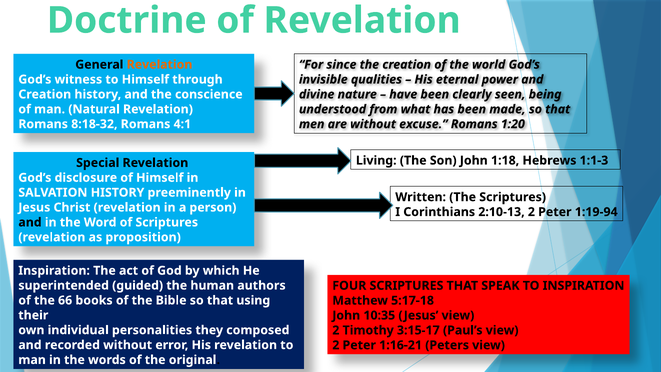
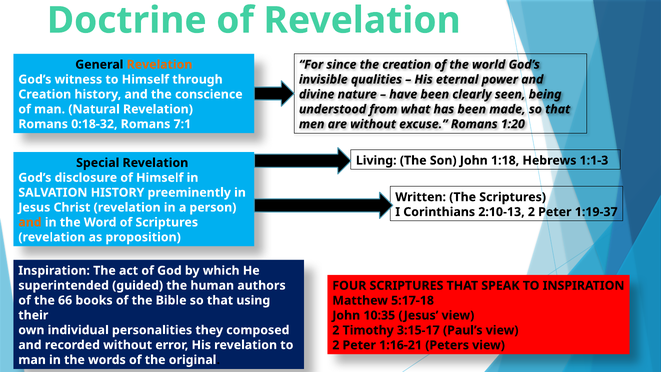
8:18-32: 8:18-32 -> 0:18-32
4:1: 4:1 -> 7:1
1:19-94: 1:19-94 -> 1:19-37
and at (30, 222) colour: black -> orange
